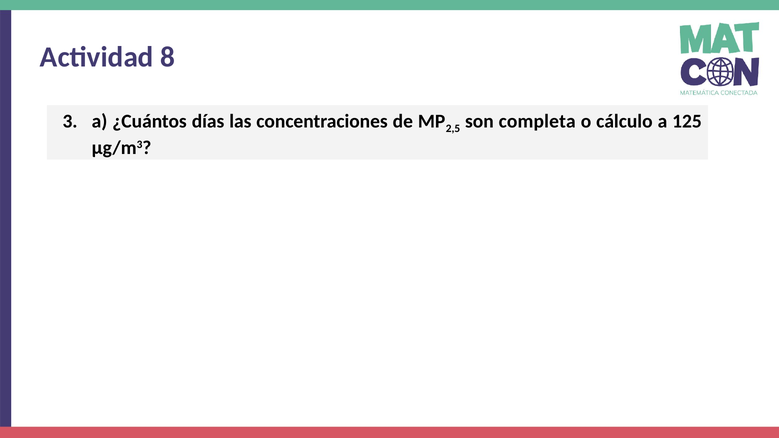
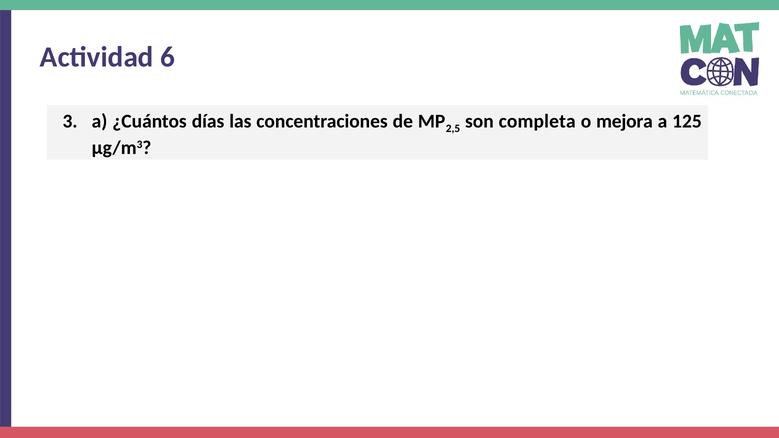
8: 8 -> 6
cálculo: cálculo -> mejora
